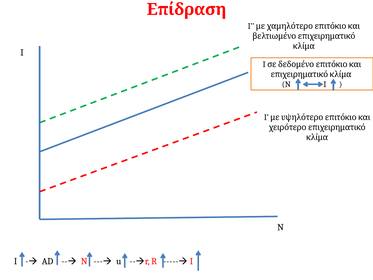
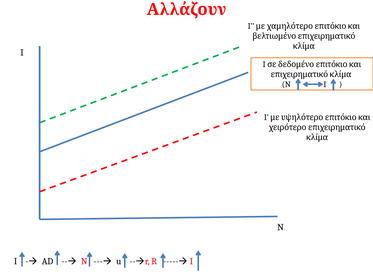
Επίδραση: Επίδραση -> Αλλάζουν
